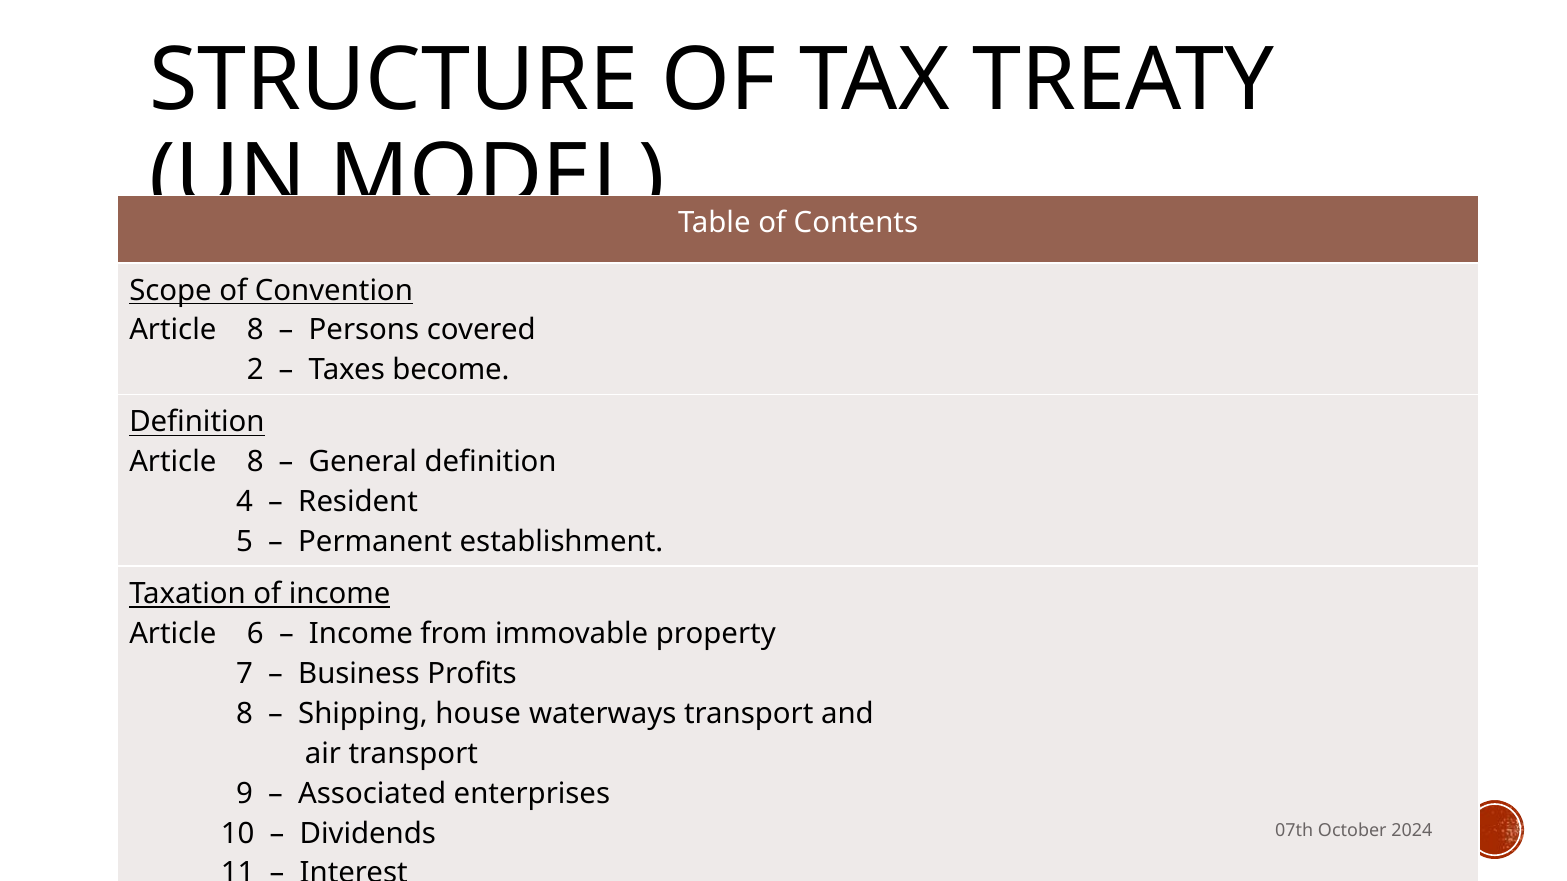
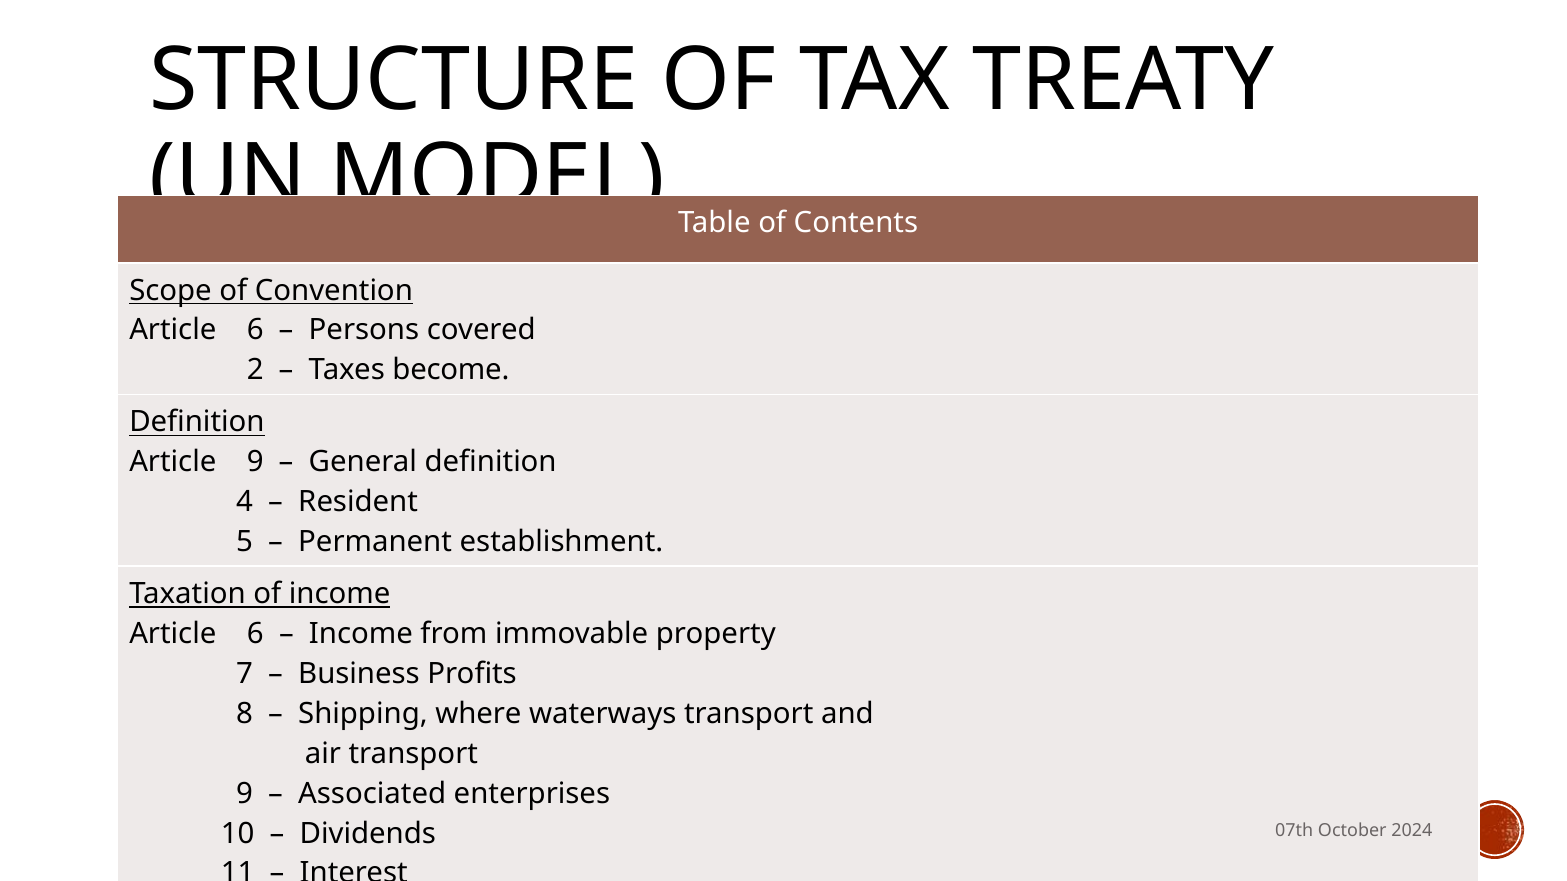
8 at (255, 330): 8 -> 6
8 at (255, 462): 8 -> 9
house: house -> where
